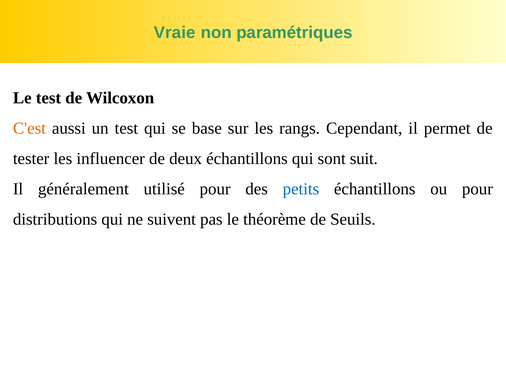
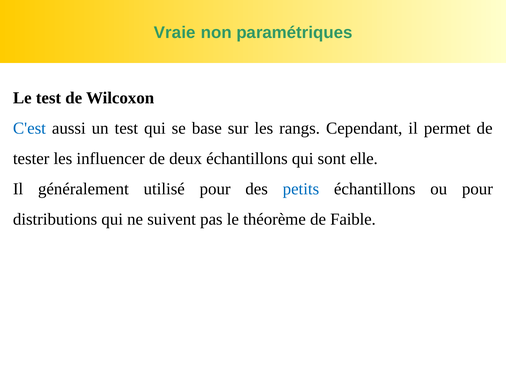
C'est colour: orange -> blue
suit: suit -> elle
Seuils: Seuils -> Faible
